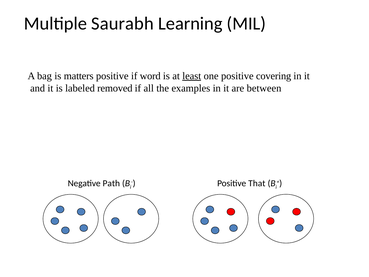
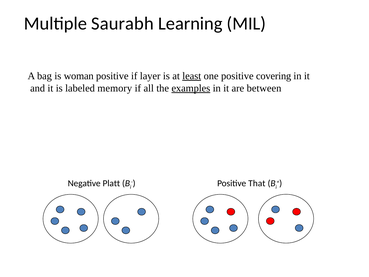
matters: matters -> woman
word: word -> layer
removed: removed -> memory
examples underline: none -> present
Path: Path -> Platt
